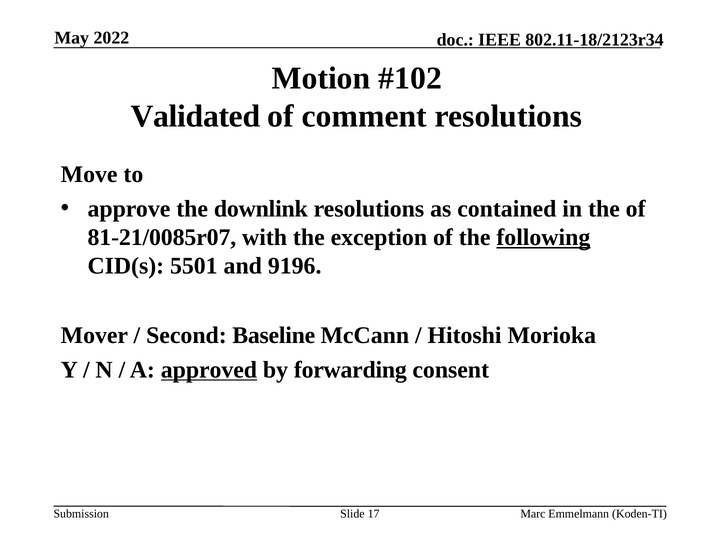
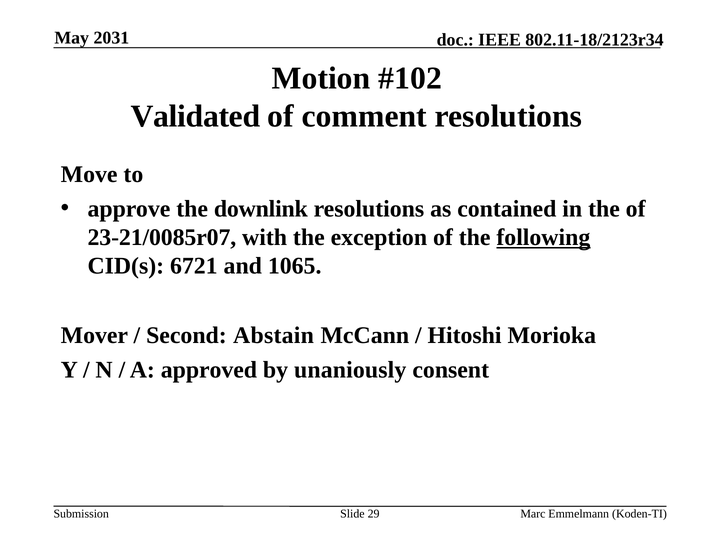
2022: 2022 -> 2031
81-21/0085r07: 81-21/0085r07 -> 23-21/0085r07
5501: 5501 -> 6721
9196: 9196 -> 1065
Baseline: Baseline -> Abstain
approved underline: present -> none
forwarding: forwarding -> unaniously
17: 17 -> 29
